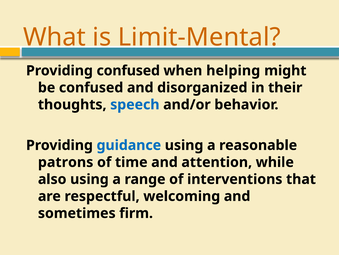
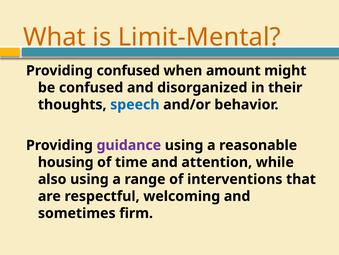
helping: helping -> amount
guidance colour: blue -> purple
patrons: patrons -> housing
